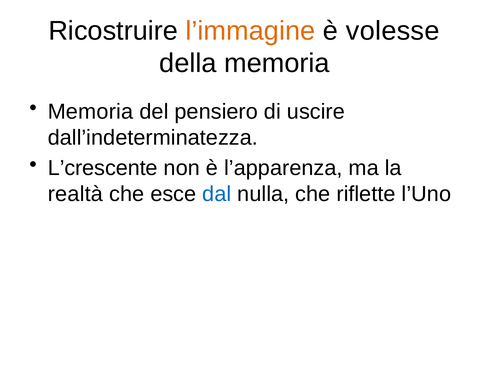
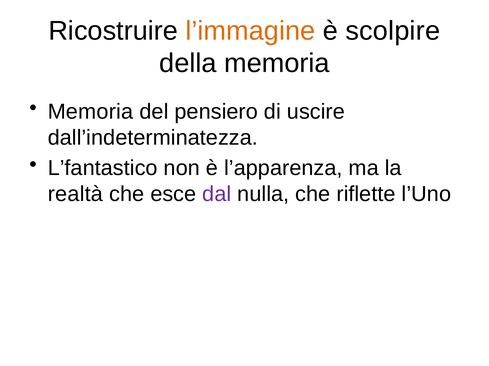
volesse: volesse -> scolpire
L’crescente: L’crescente -> L’fantastico
dal colour: blue -> purple
